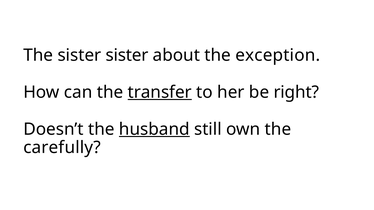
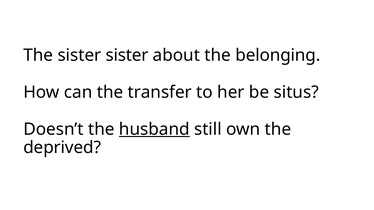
exception: exception -> belonging
transfer underline: present -> none
right: right -> situs
carefully: carefully -> deprived
